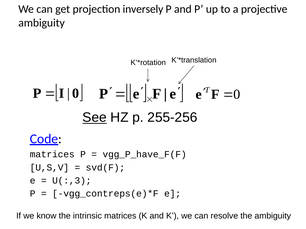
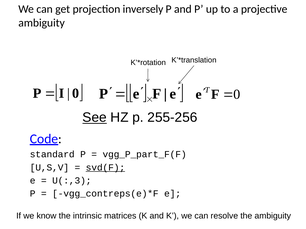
matrices at (52, 155): matrices -> standard
vgg_P_have_F(F: vgg_P_have_F(F -> vgg_P_part_F(F
svd(F underline: none -> present
